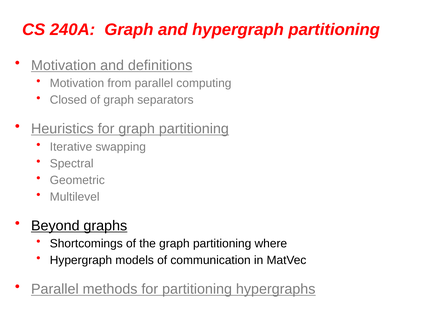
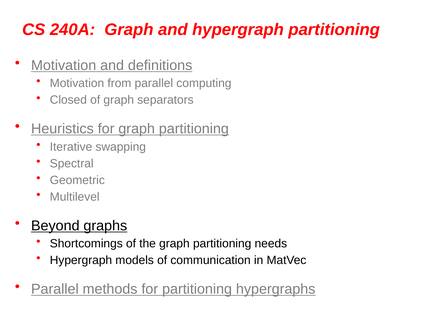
where: where -> needs
